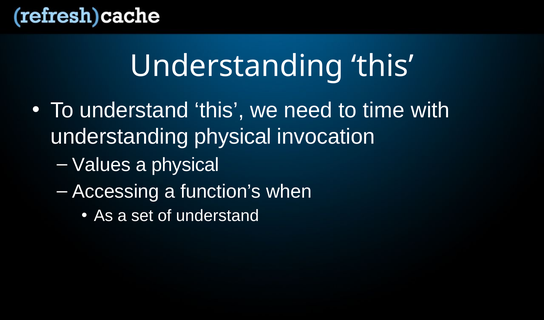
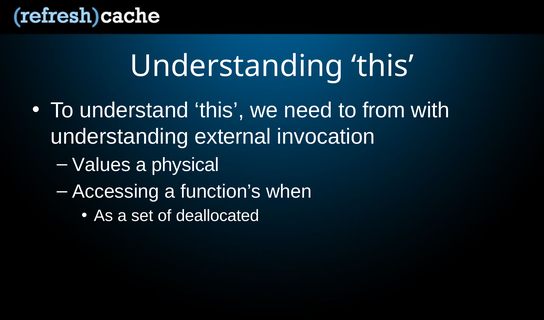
time: time -> from
understanding physical: physical -> external
of understand: understand -> deallocated
